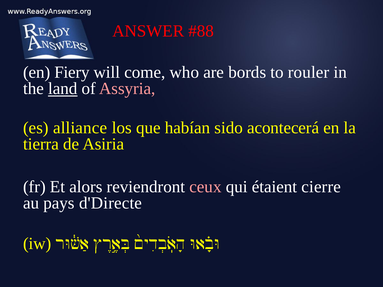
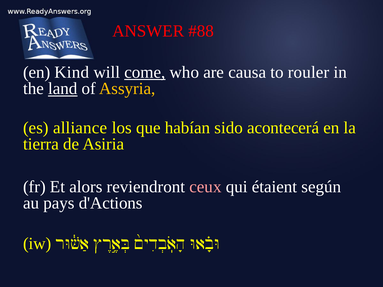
Fiery: Fiery -> Kind
come underline: none -> present
bords: bords -> causa
Assyria colour: pink -> yellow
cierre: cierre -> según
d'Directe: d'Directe -> d'Actions
